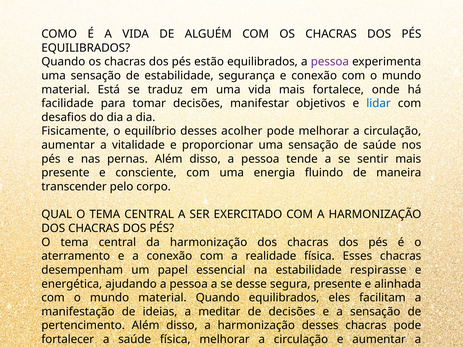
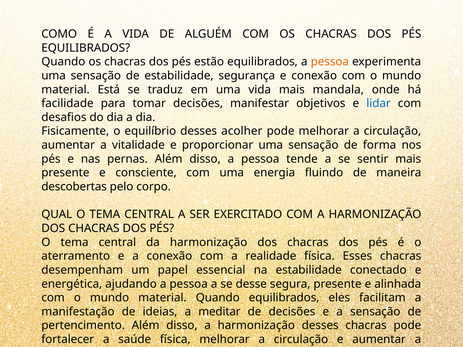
pessoa at (330, 62) colour: purple -> orange
fortalece: fortalece -> mandala
de saúde: saúde -> forma
transcender: transcender -> descobertas
respirasse: respirasse -> conectado
